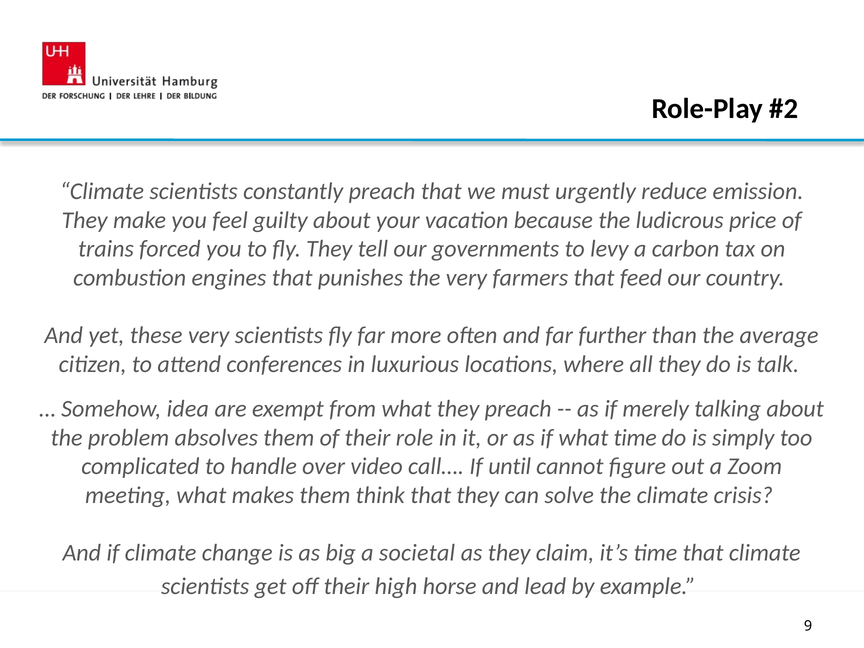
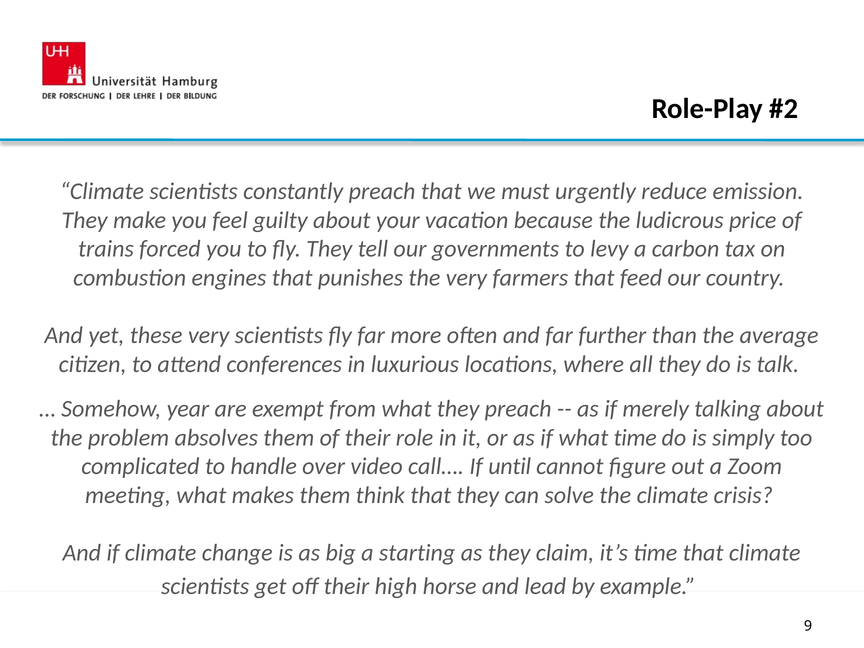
idea: idea -> year
societal: societal -> starting
